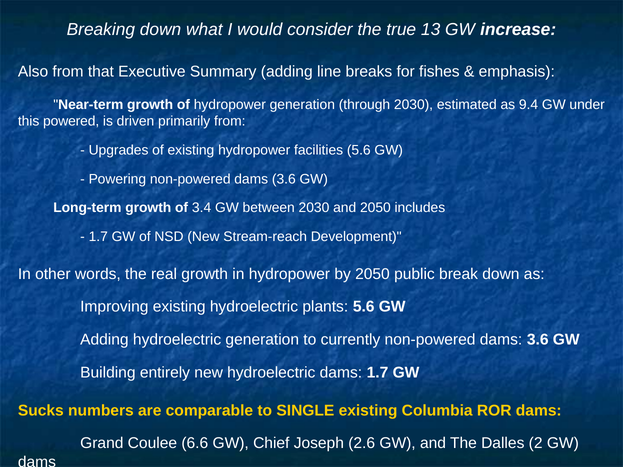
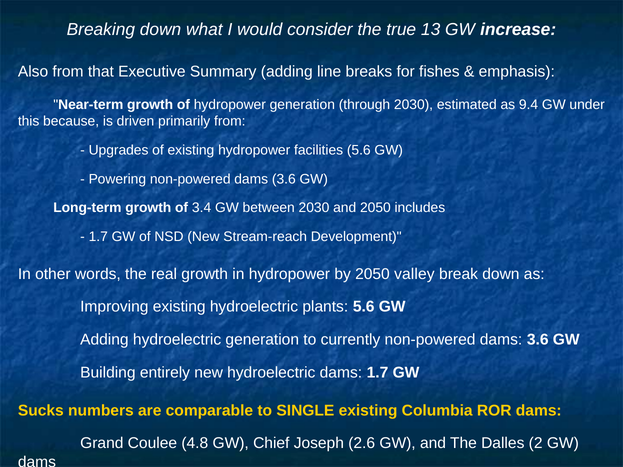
powered: powered -> because
public: public -> valley
6.6: 6.6 -> 4.8
